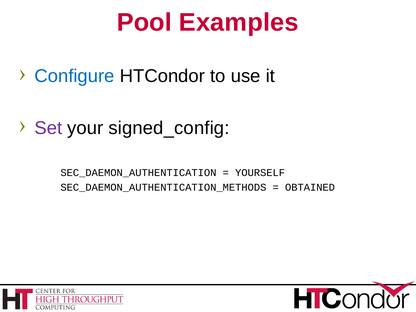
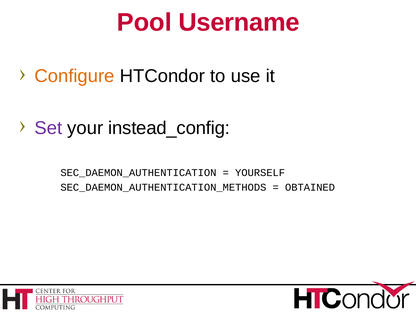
Examples: Examples -> Username
Configure colour: blue -> orange
signed_config: signed_config -> instead_config
